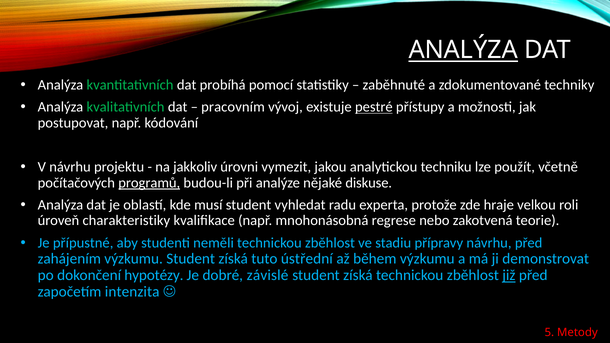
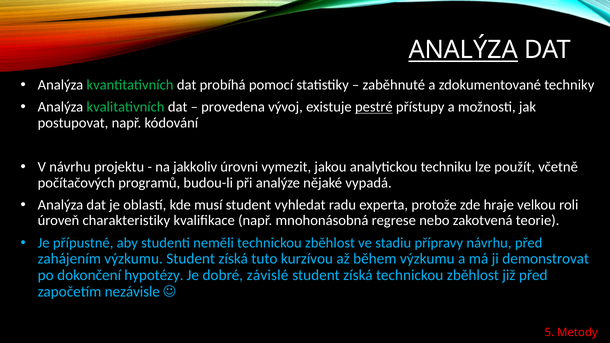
pracovním: pracovním -> provedena
programů underline: present -> none
diskuse: diskuse -> vypadá
ústřední: ústřední -> kurzívou
již underline: present -> none
intenzita: intenzita -> nezávisle
